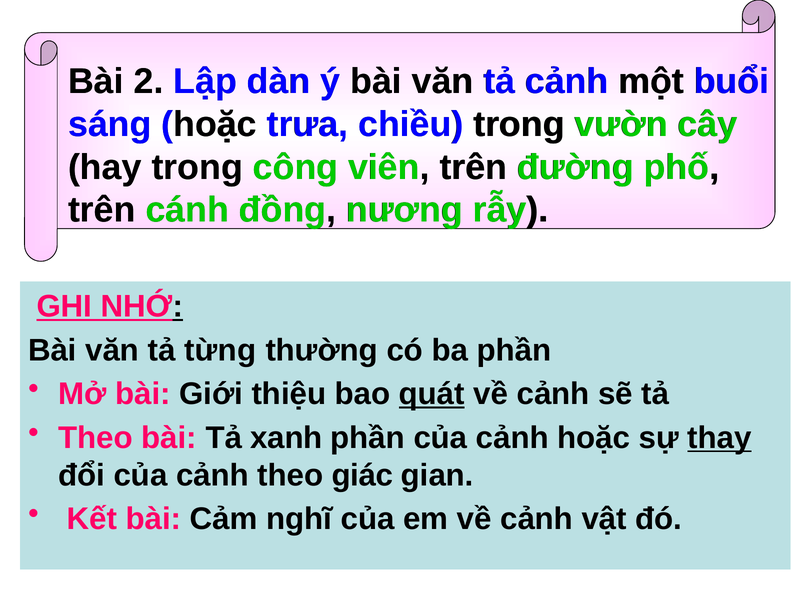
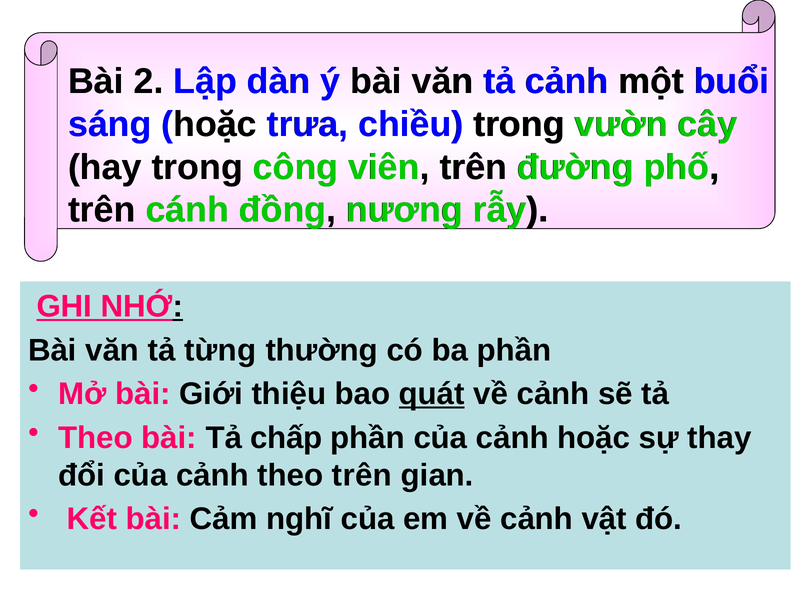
xanh: xanh -> chấp
thay underline: present -> none
theo giác: giác -> trên
